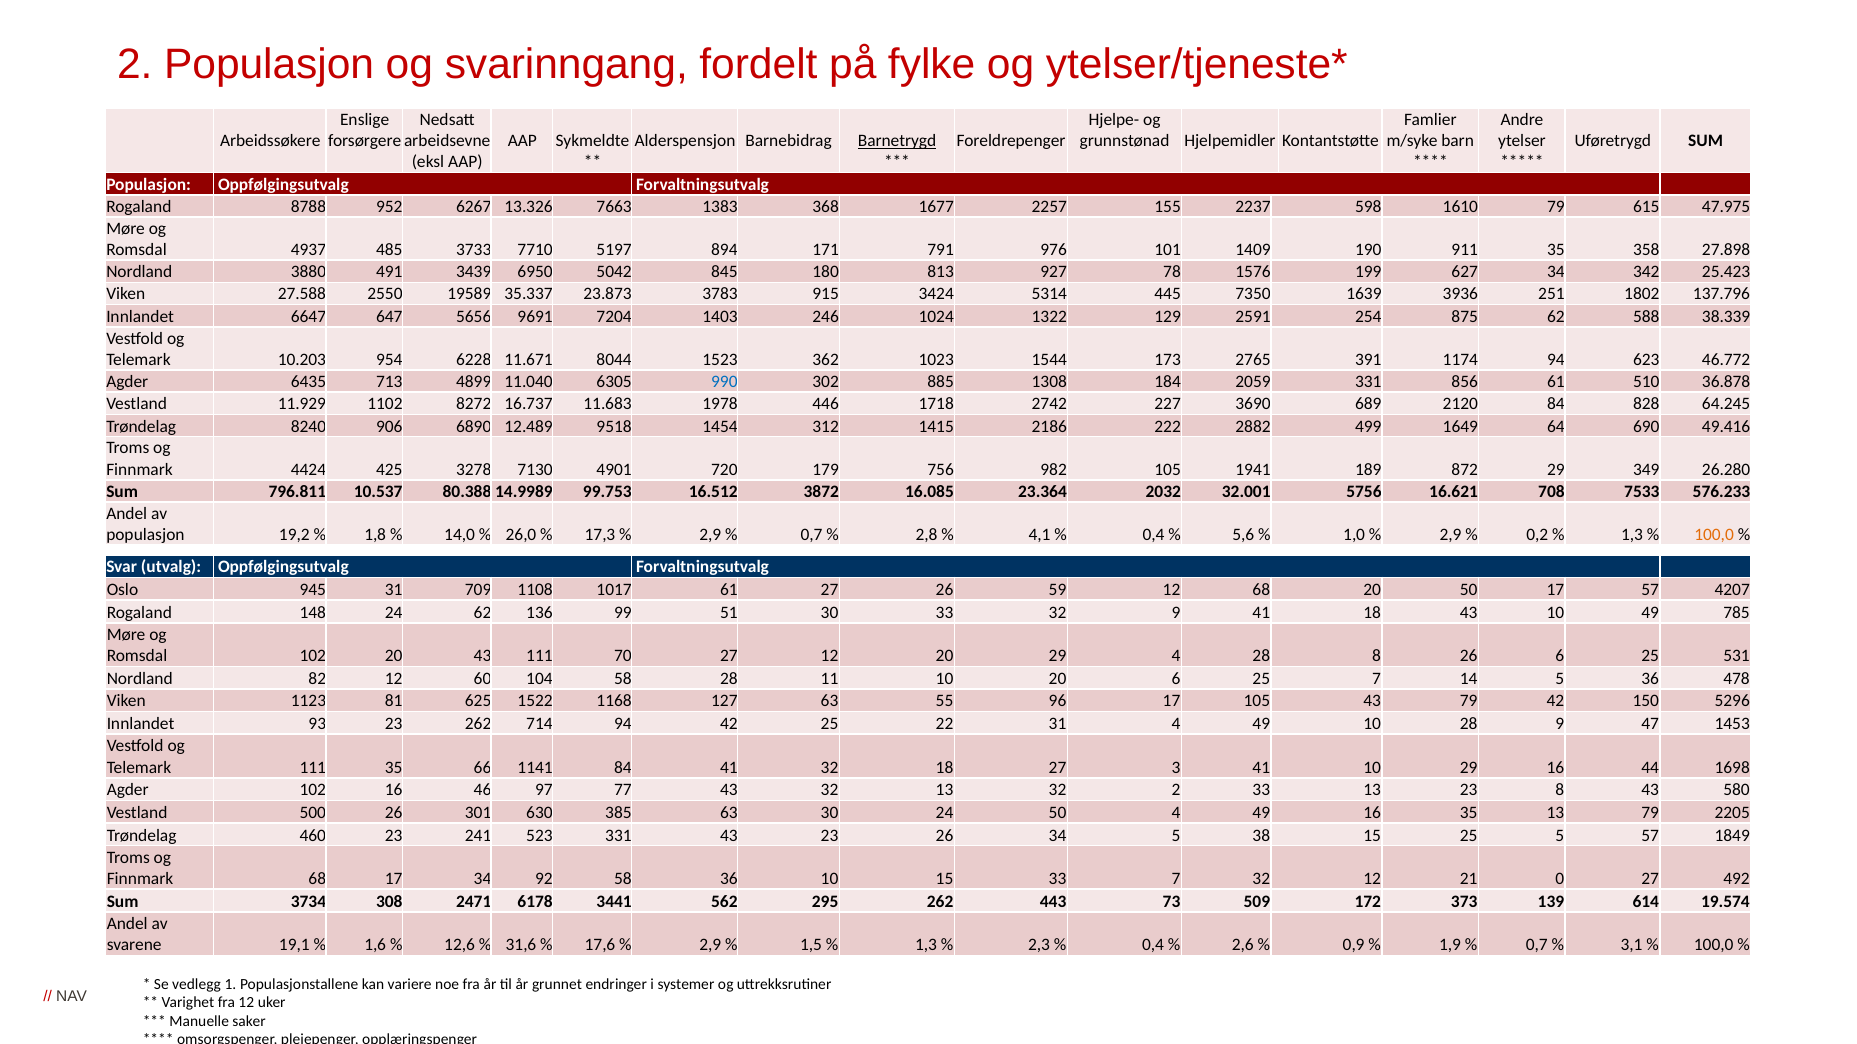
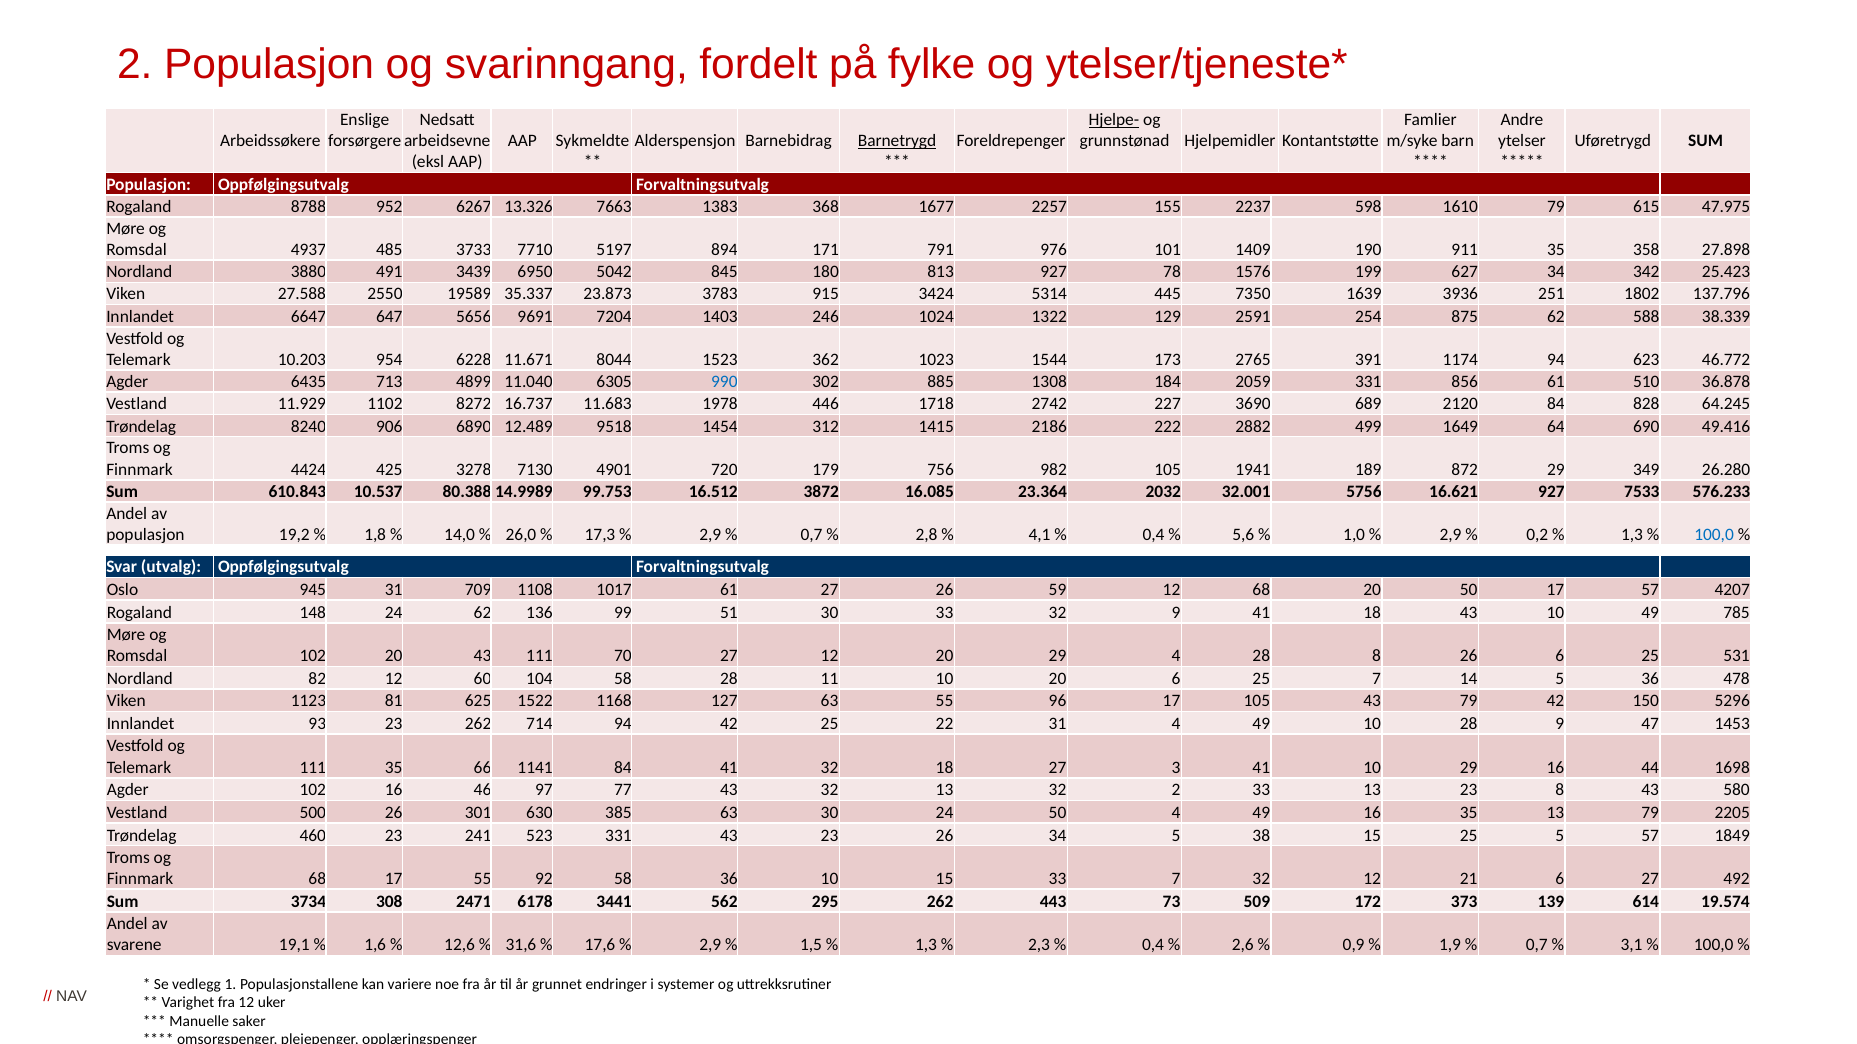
Hjelpe- underline: none -> present
796.811: 796.811 -> 610.843
16.621 708: 708 -> 927
100,0 at (1714, 535) colour: orange -> blue
17 34: 34 -> 55
21 0: 0 -> 6
